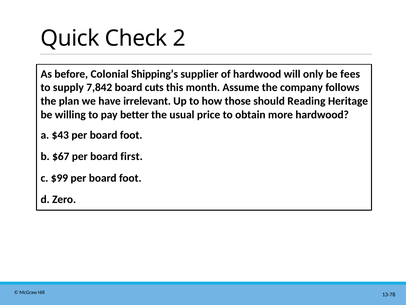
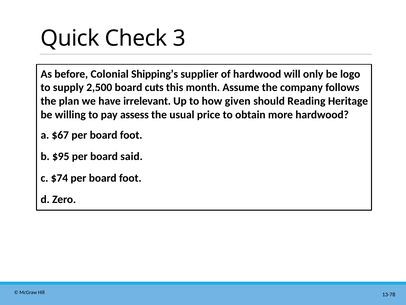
2: 2 -> 3
fees: fees -> logo
7,842: 7,842 -> 2,500
those: those -> given
better: better -> assess
$43: $43 -> $67
$67: $67 -> $95
first: first -> said
$99: $99 -> $74
